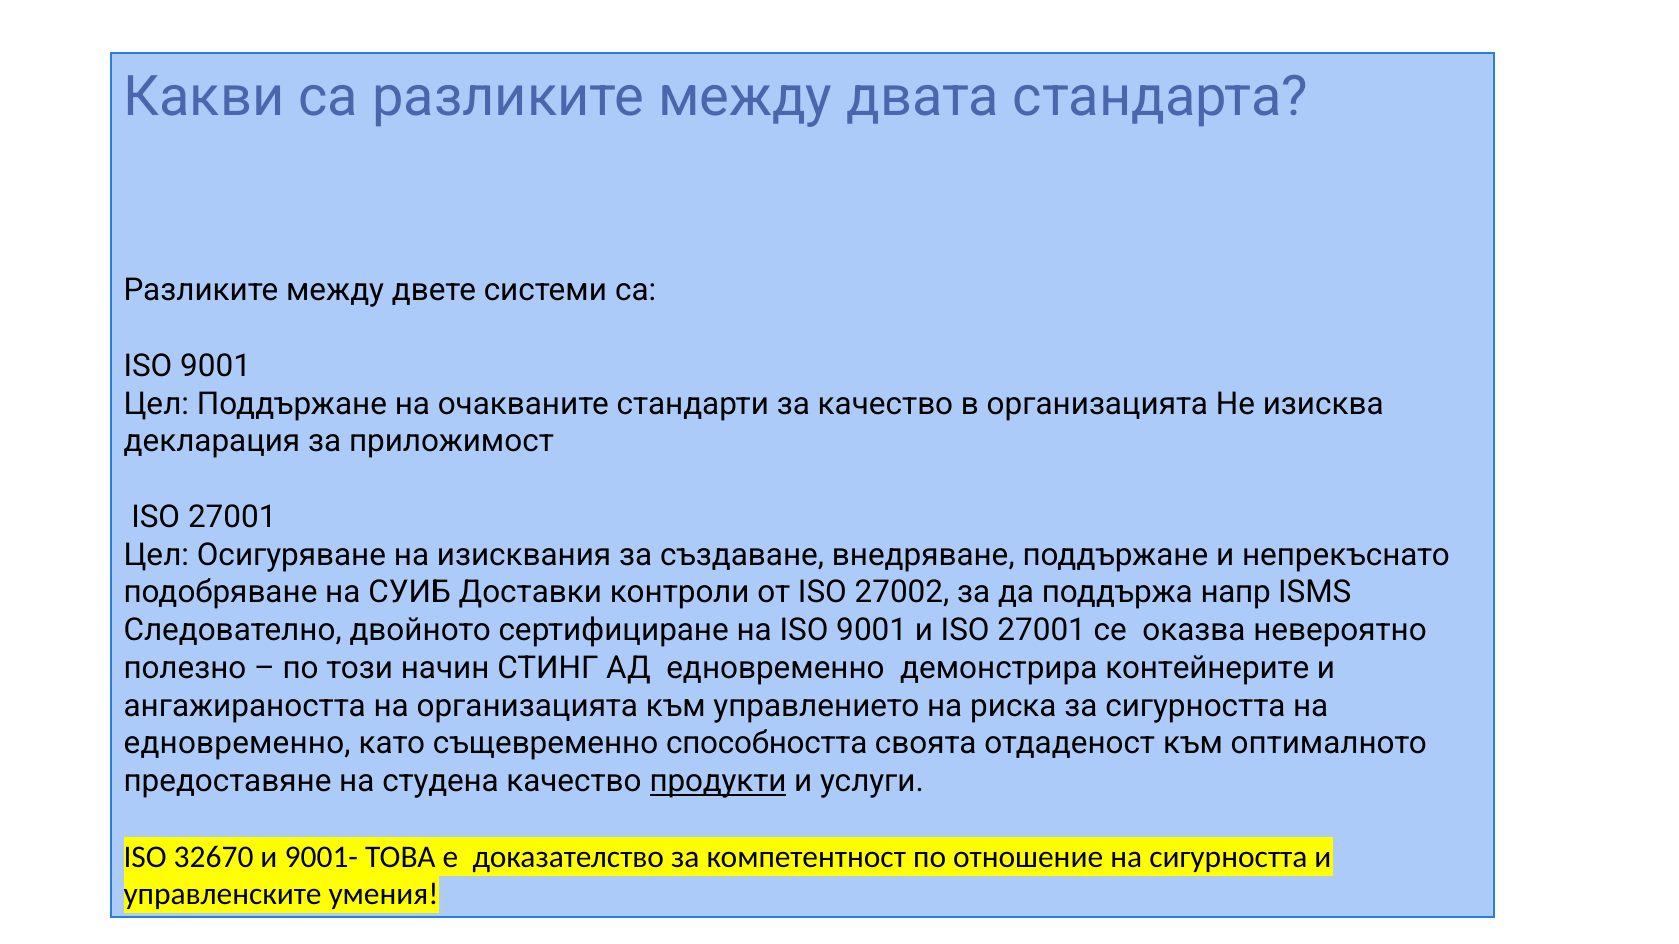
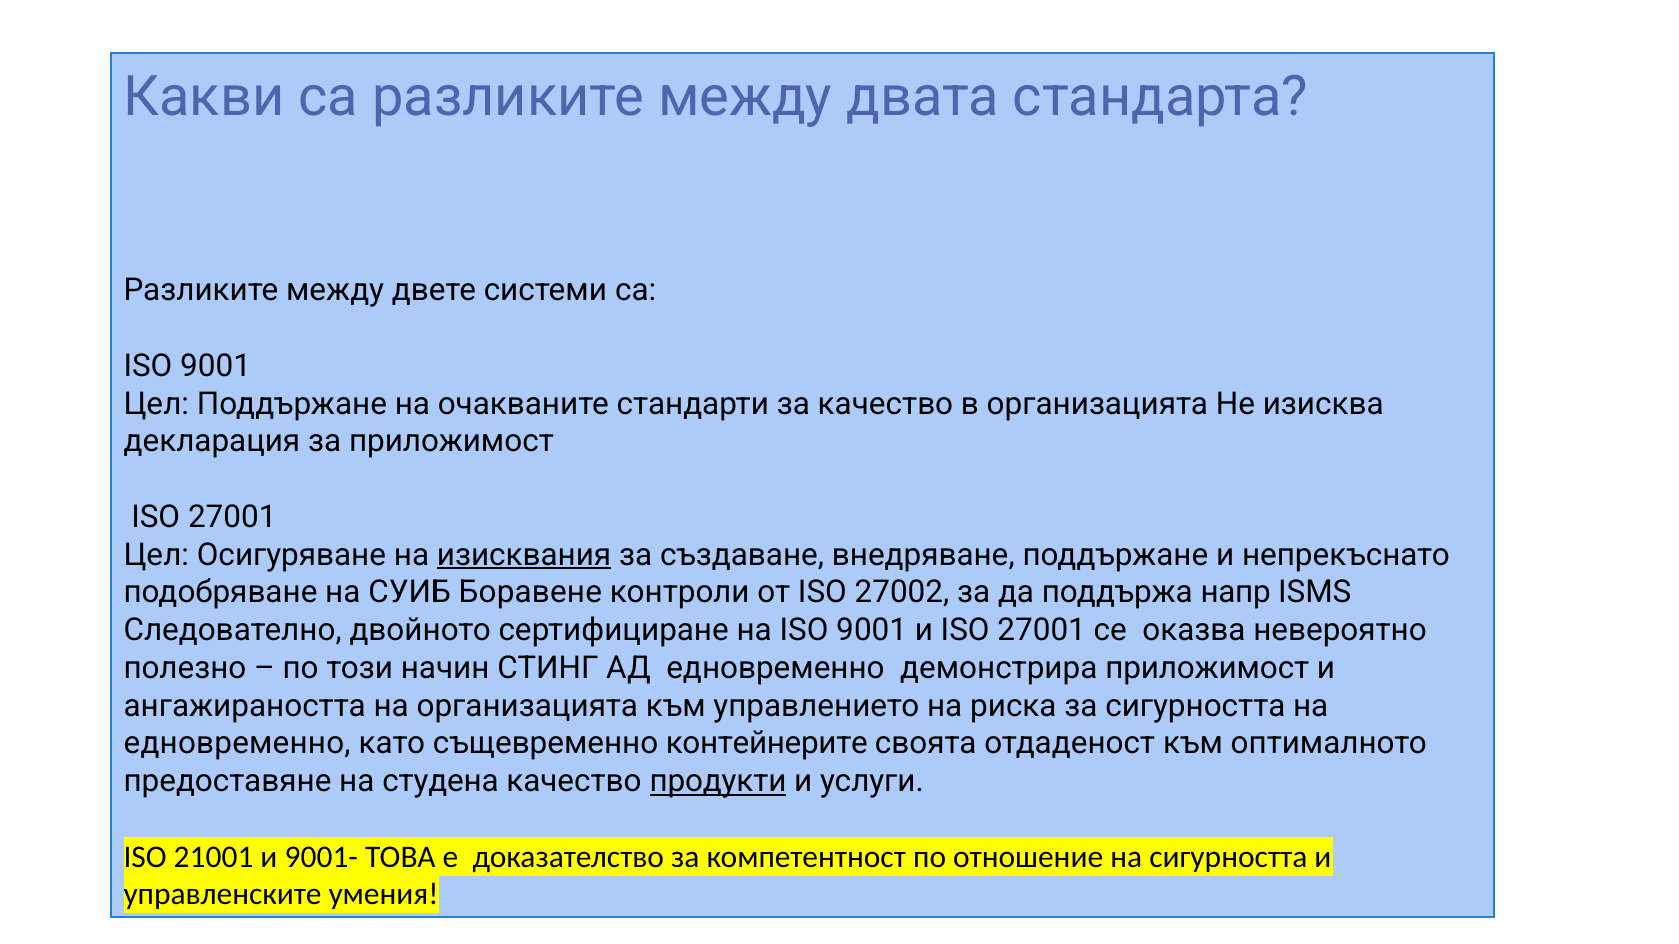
изисквания underline: none -> present
Доставки: Доставки -> Боравене
демонстрира контейнерите: контейнерите -> приложимост
способността: способността -> контейнерите
32670: 32670 -> 21001
